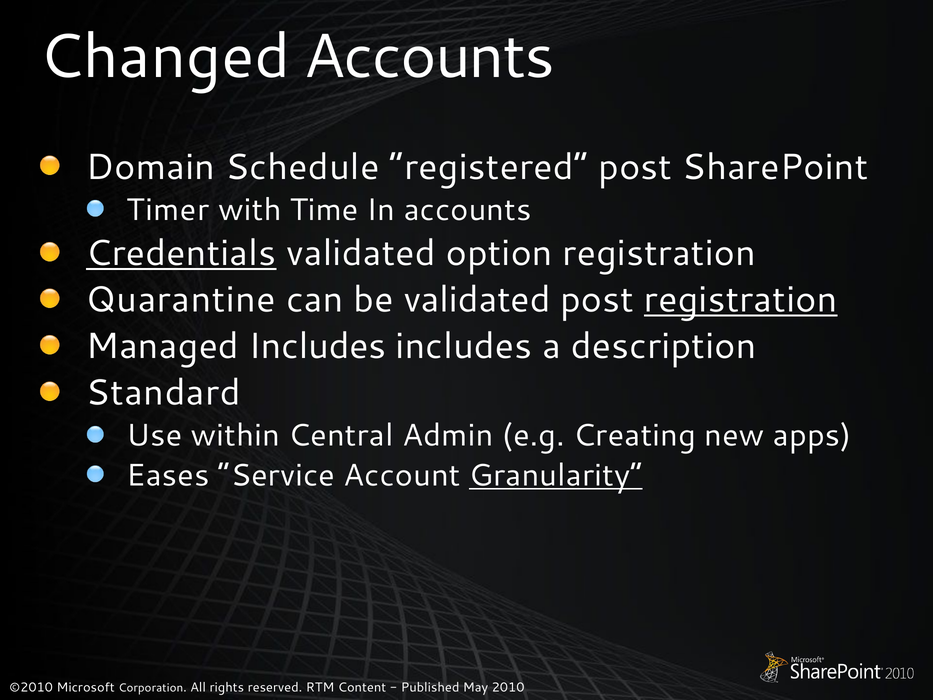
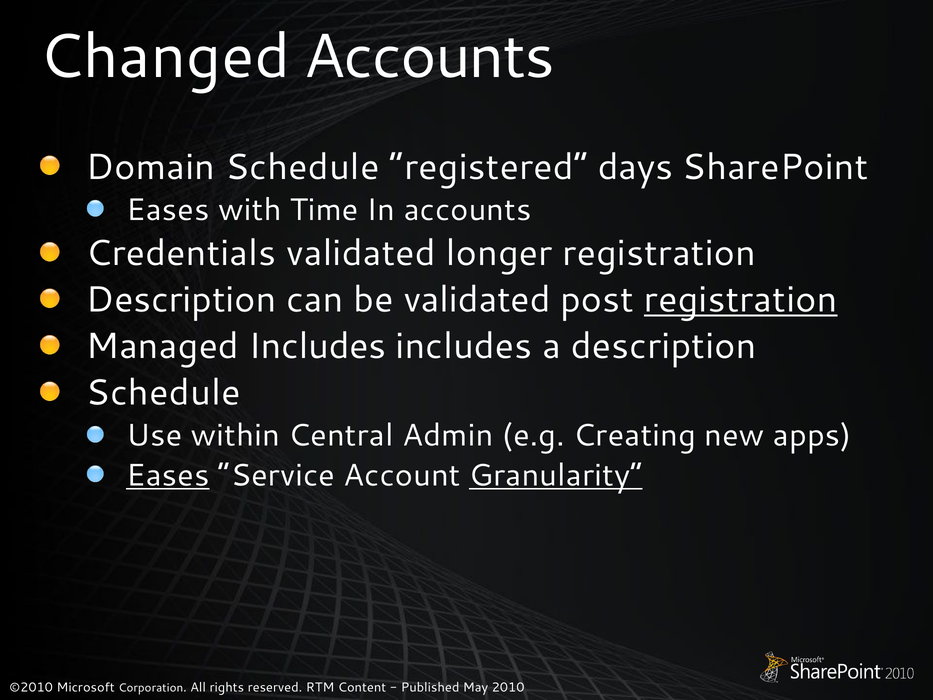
registered post: post -> days
Timer at (168, 210): Timer -> Eases
Credentials underline: present -> none
option: option -> longer
Quarantine at (181, 300): Quarantine -> Description
Standard at (163, 393): Standard -> Schedule
Eases at (168, 475) underline: none -> present
